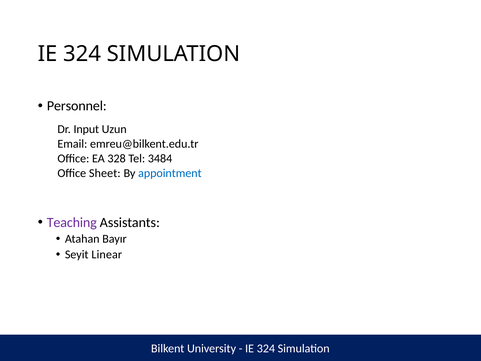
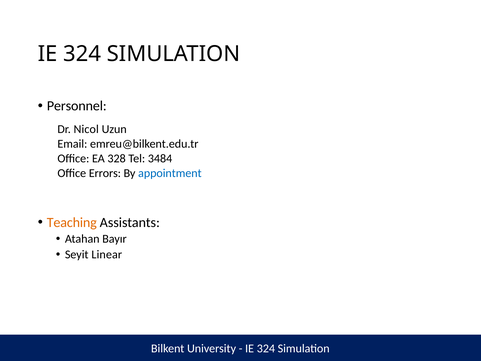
Input: Input -> Nicol
Sheet: Sheet -> Errors
Teaching colour: purple -> orange
